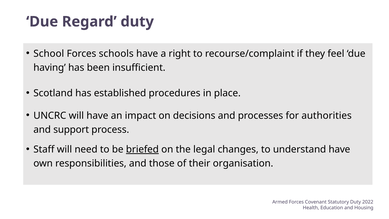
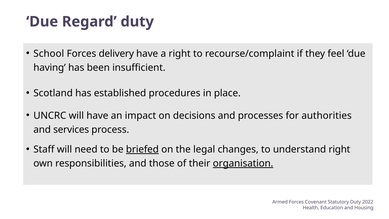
schools: schools -> delivery
support: support -> services
understand have: have -> right
organisation underline: none -> present
